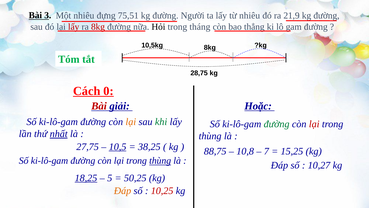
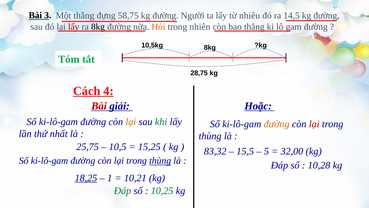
Một nhiêu: nhiêu -> thẳng
75,51: 75,51 -> 58,75
21,9: 21,9 -> 14,5
8kg at (98, 27) colour: red -> black
Hỏi colour: black -> orange
tháng: tháng -> nhiên
0: 0 -> 4
đường at (277, 124) colour: green -> orange
nhất underline: present -> none
27,75: 27,75 -> 25,75
10,5 underline: present -> none
38,25: 38,25 -> 15,25
88,75: 88,75 -> 83,32
10,8: 10,8 -> 15,5
7: 7 -> 5
15,25: 15,25 -> 32,00
10,27: 10,27 -> 10,28
5: 5 -> 1
50,25: 50,25 -> 10,21
Đáp at (123, 190) colour: orange -> green
10,25 colour: red -> green
